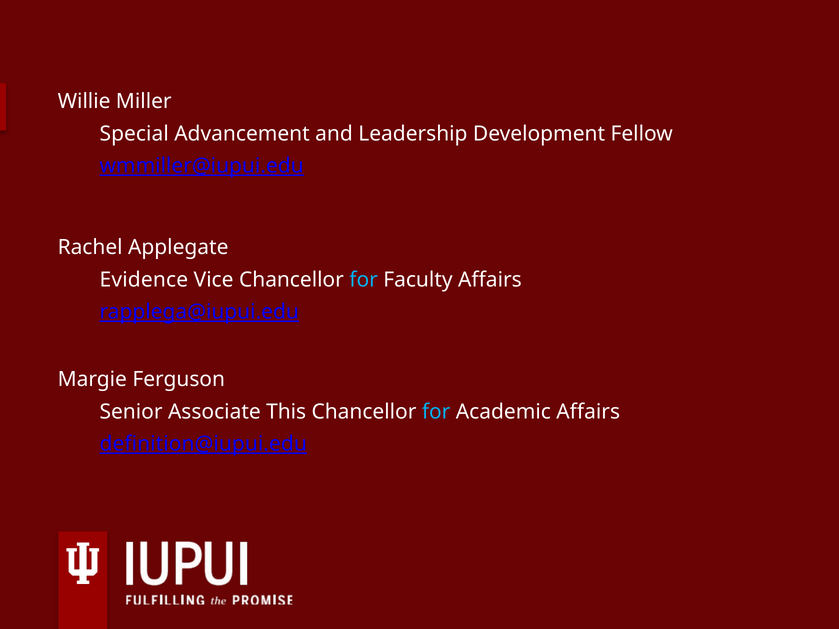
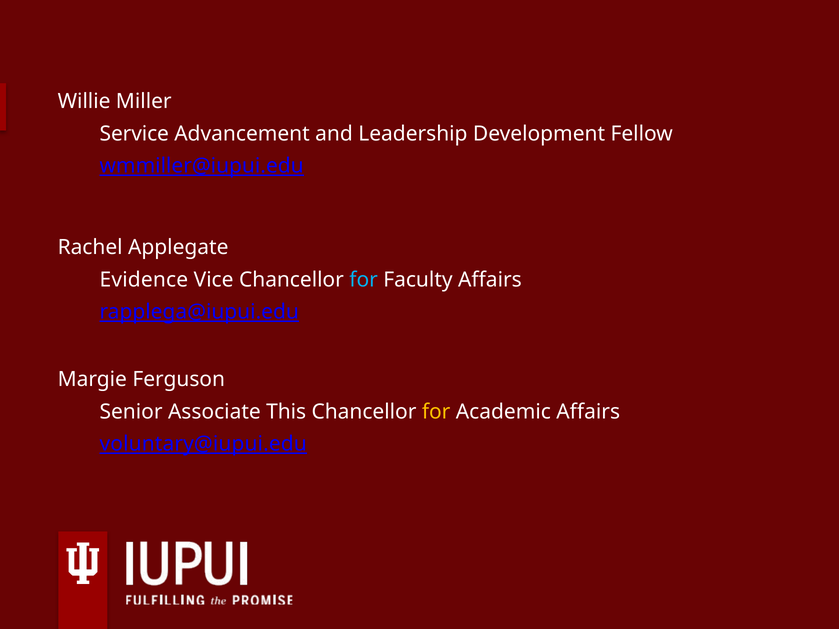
Special: Special -> Service
for at (436, 412) colour: light blue -> yellow
definition@iupui.edu: definition@iupui.edu -> voluntary@iupui.edu
